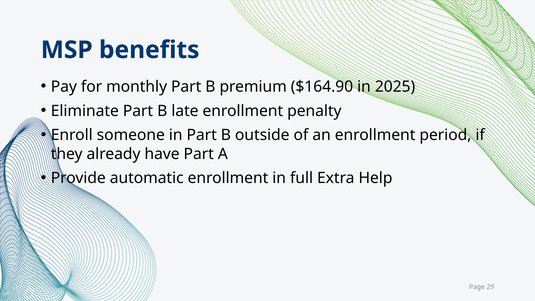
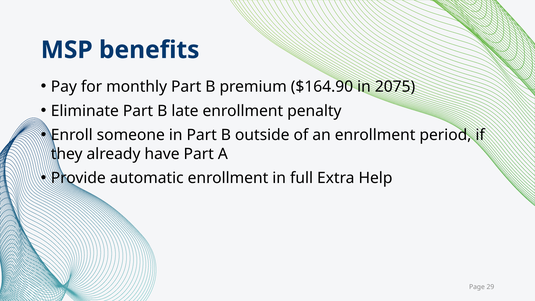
2025: 2025 -> 2075
